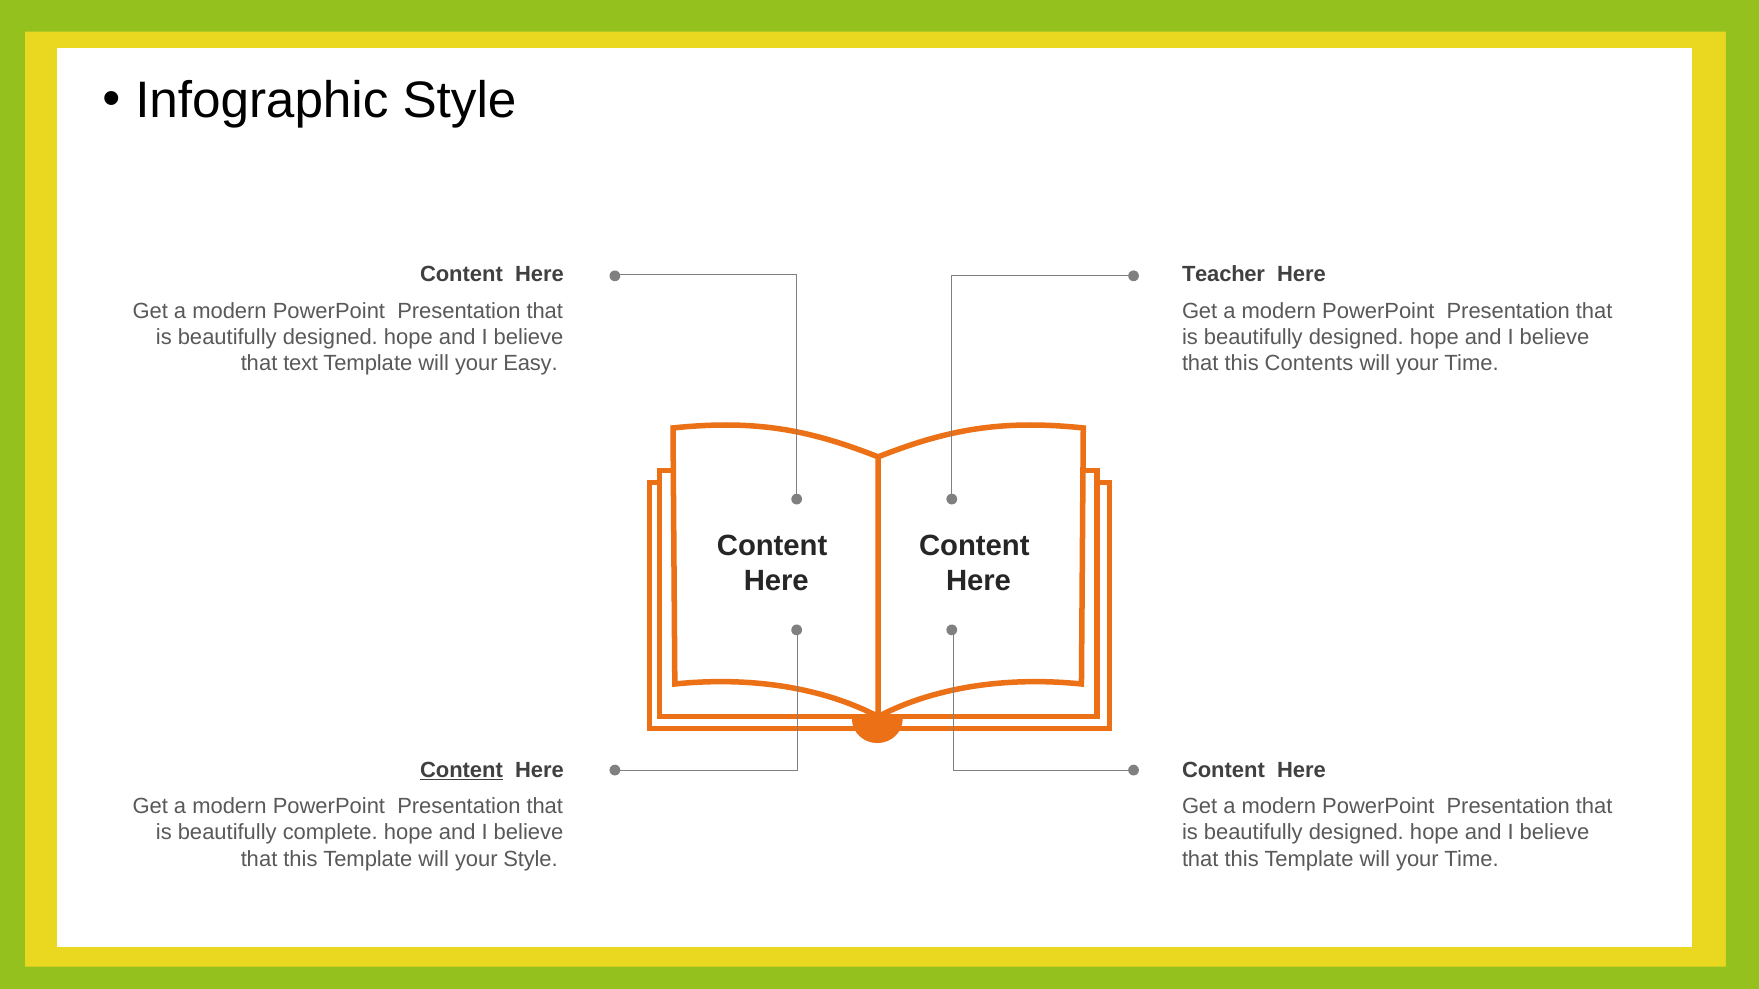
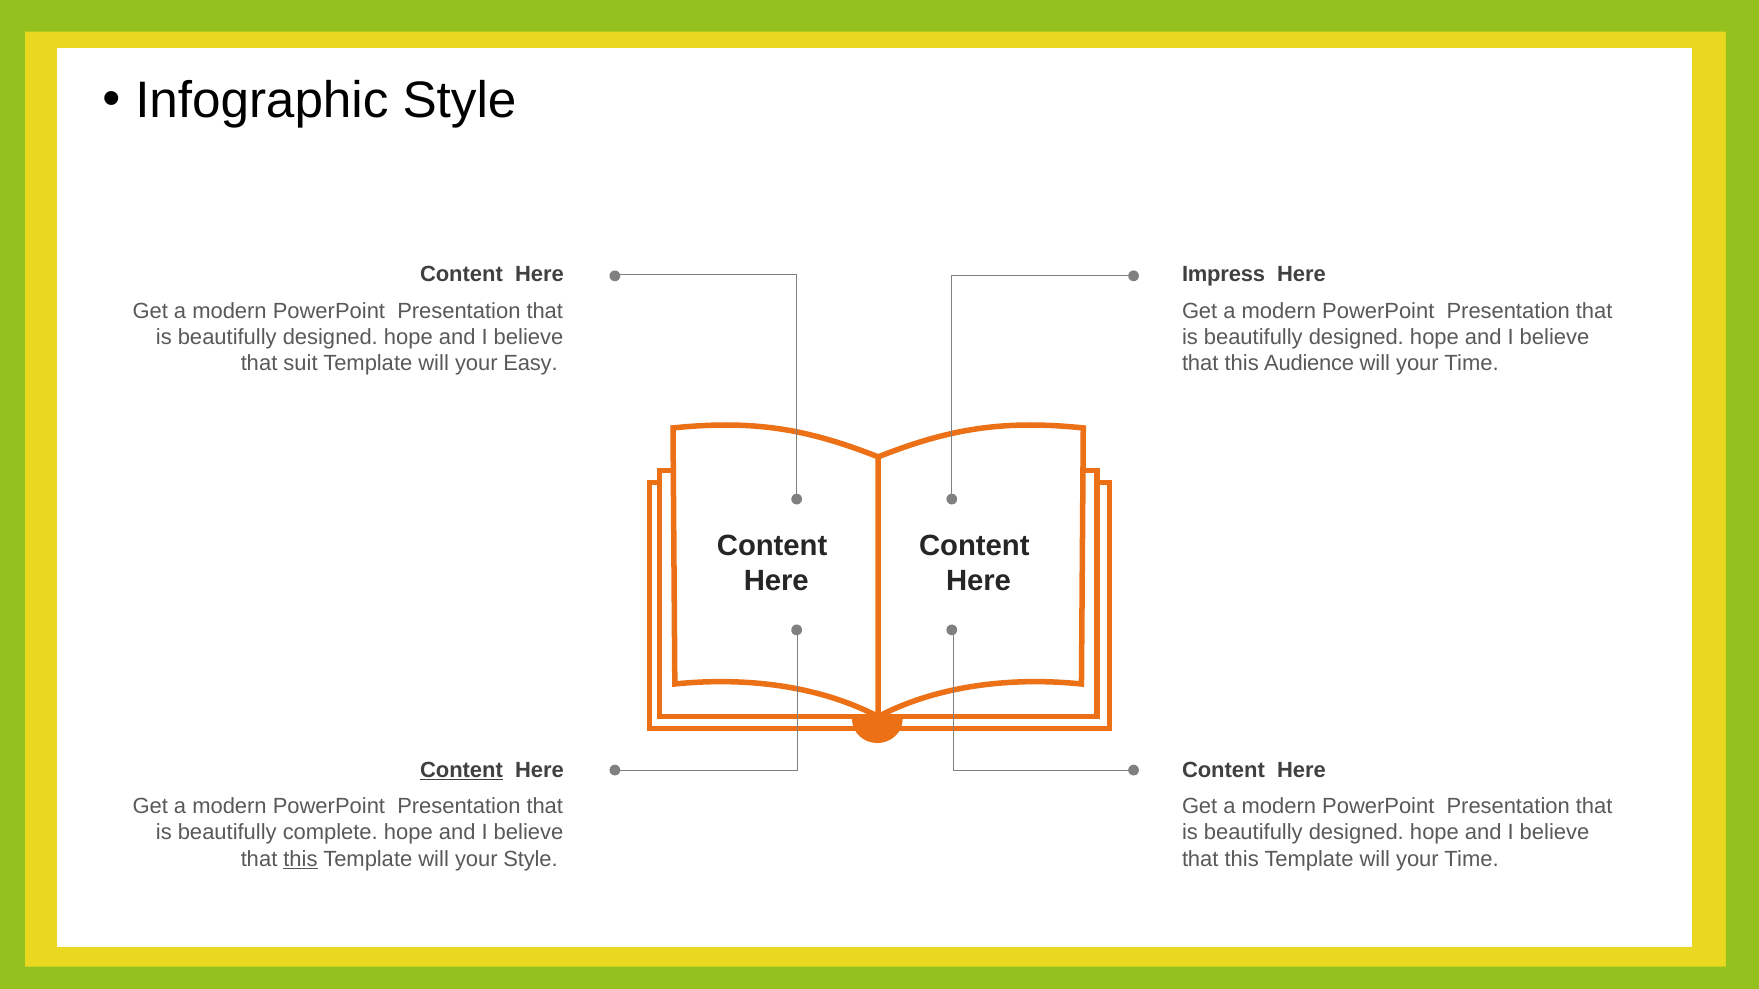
Teacher: Teacher -> Impress
text: text -> suit
Contents: Contents -> Audience
this at (301, 859) underline: none -> present
